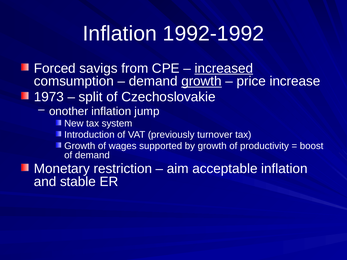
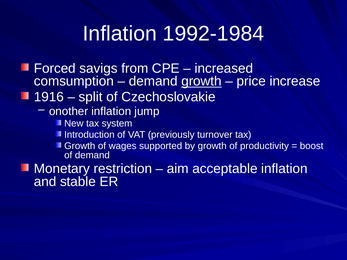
1992-1992: 1992-1992 -> 1992-1984
increased underline: present -> none
1973: 1973 -> 1916
